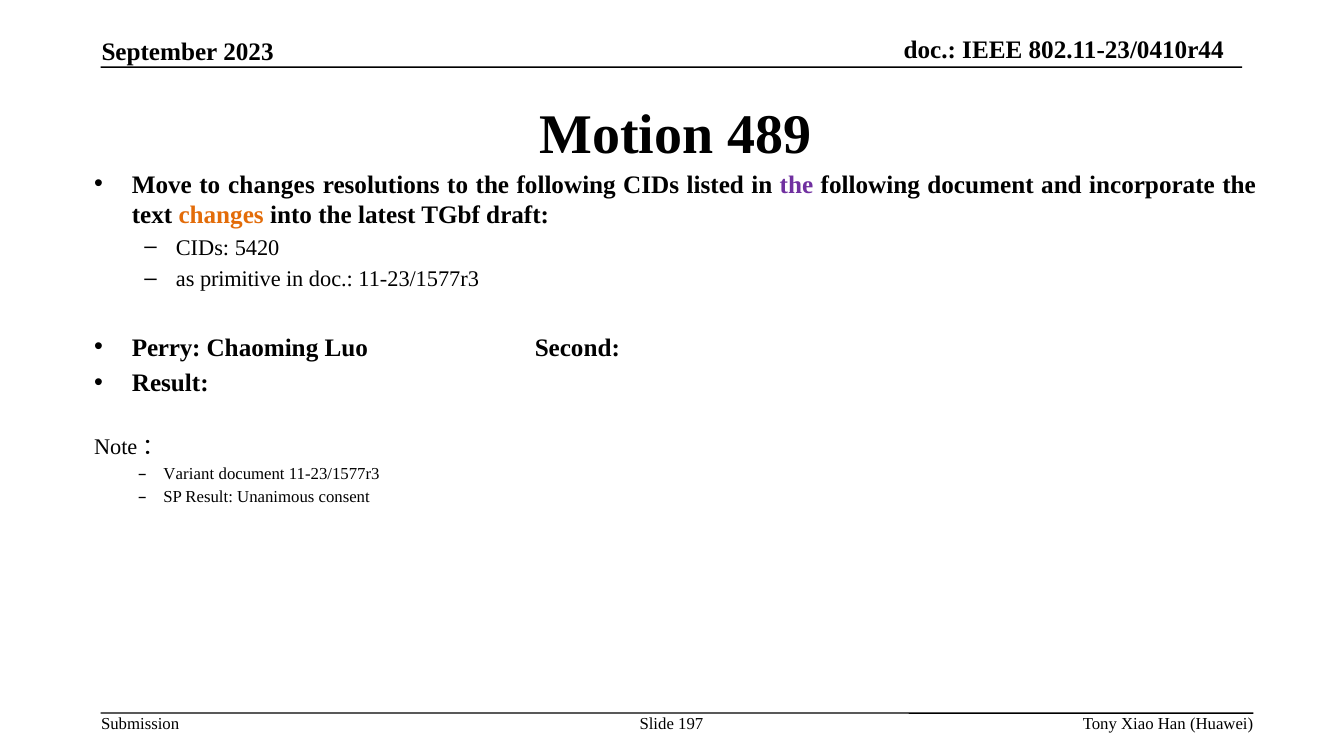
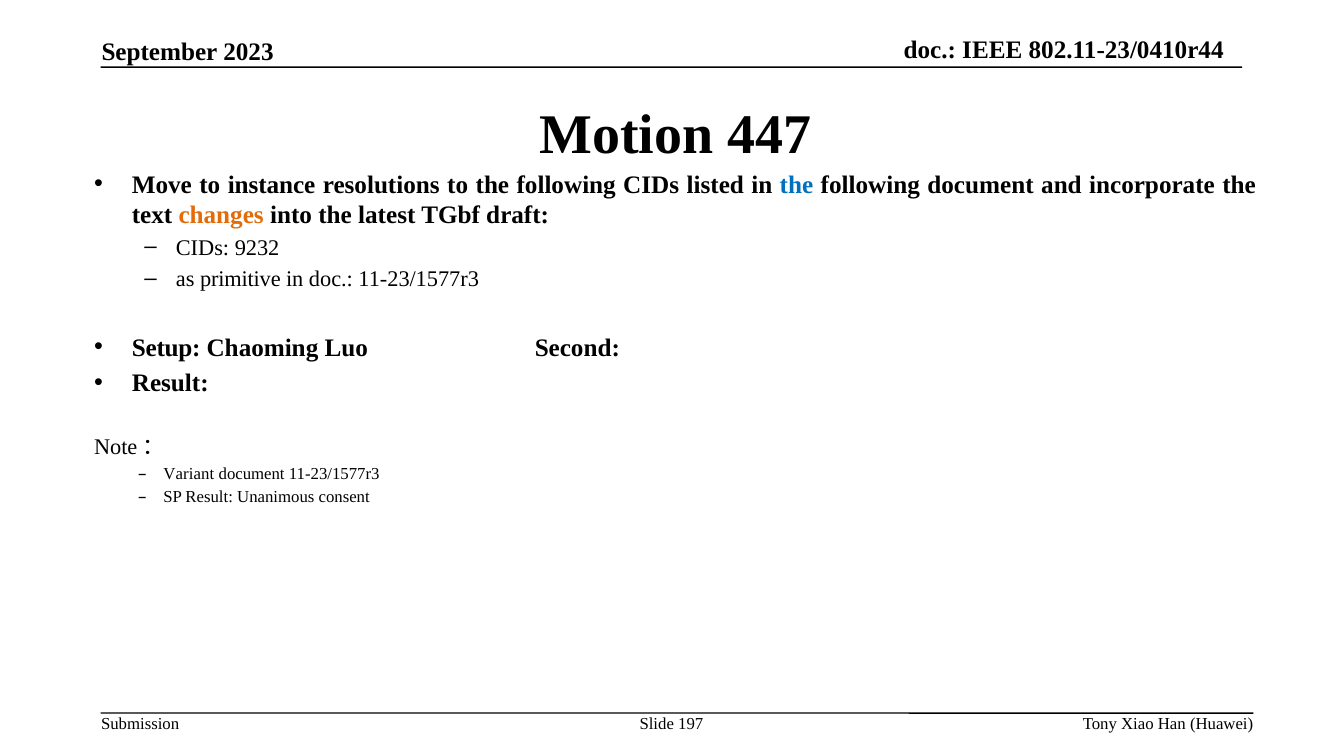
489: 489 -> 447
to changes: changes -> instance
the at (796, 185) colour: purple -> blue
5420: 5420 -> 9232
Perry: Perry -> Setup
